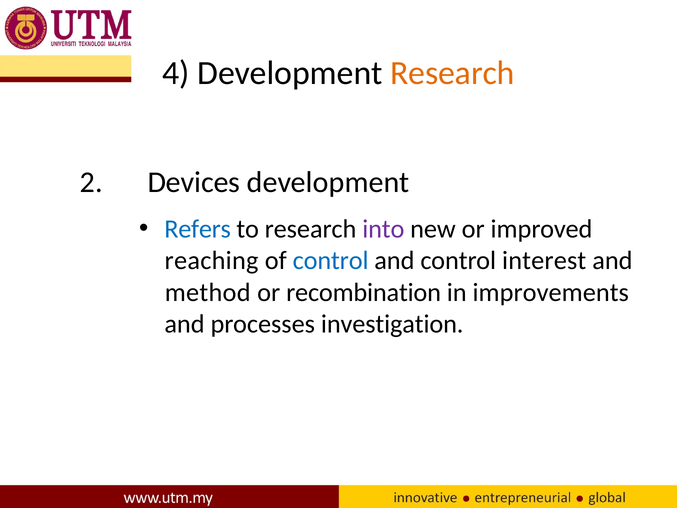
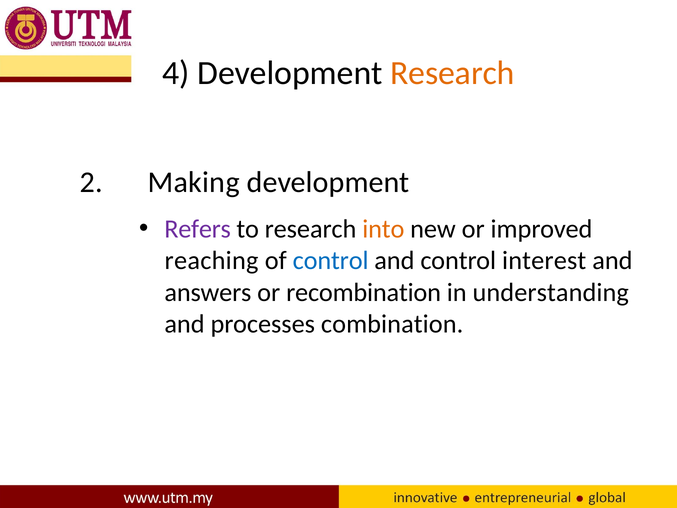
Devices: Devices -> Making
Refers colour: blue -> purple
into colour: purple -> orange
method: method -> answers
improvements: improvements -> understanding
investigation: investigation -> combination
